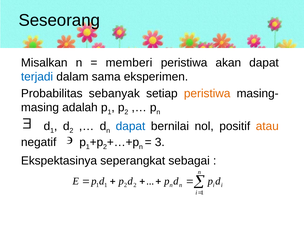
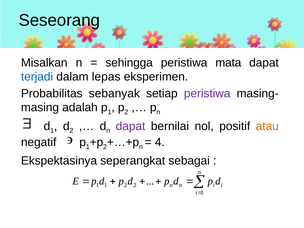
memberi: memberi -> sehingga
akan: akan -> mata
sama: sama -> lepas
peristiwa at (207, 93) colour: orange -> purple
dapat at (131, 126) colour: blue -> purple
3: 3 -> 4
